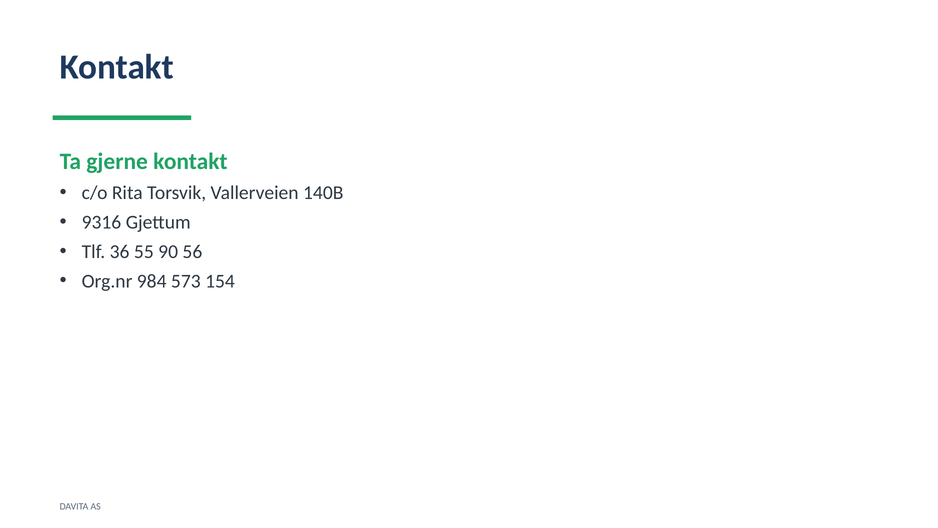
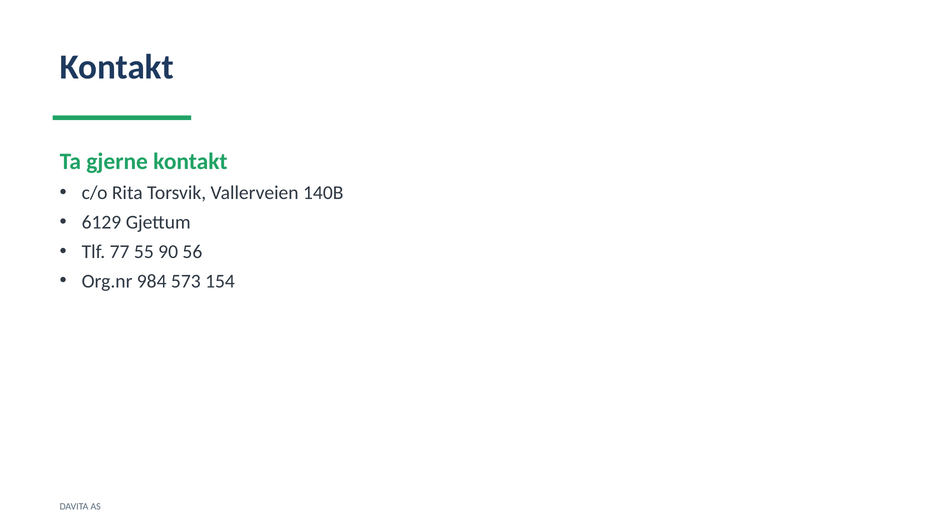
9316: 9316 -> 6129
36: 36 -> 77
